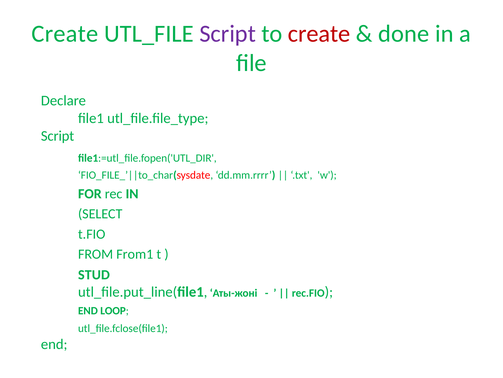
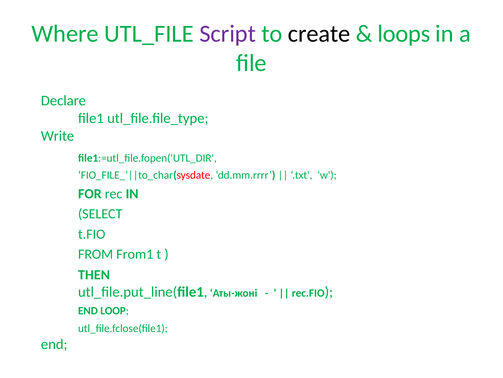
Create at (65, 34): Create -> Where
create at (319, 34) colour: red -> black
done: done -> loops
Script at (58, 136): Script -> Write
STUD: STUD -> THEN
